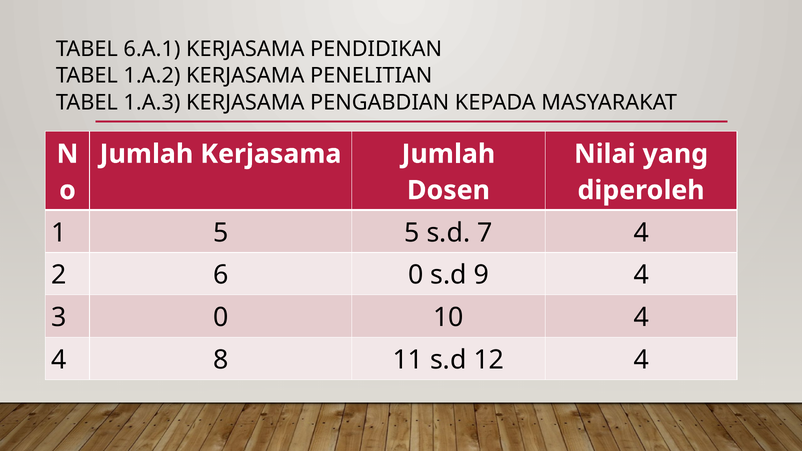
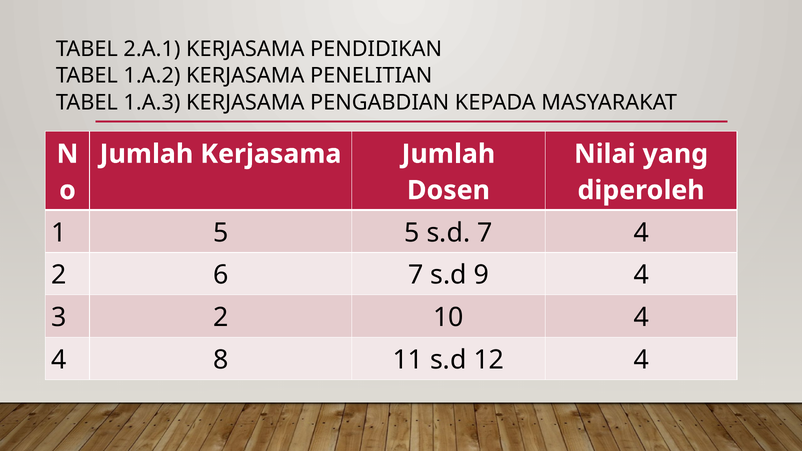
6.A.1: 6.A.1 -> 2.A.1
6 0: 0 -> 7
3 0: 0 -> 2
